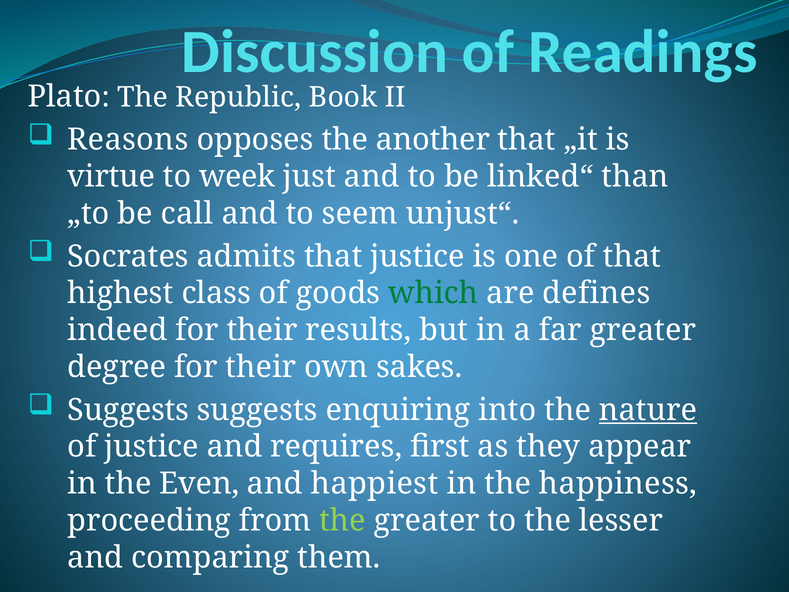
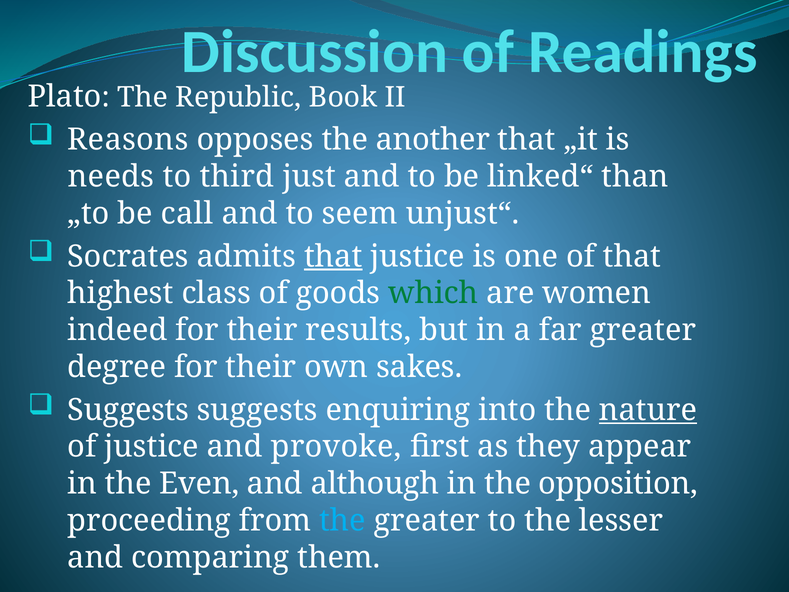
virtue: virtue -> needs
week: week -> third
that at (333, 256) underline: none -> present
defines: defines -> women
requires: requires -> provoke
happiest: happiest -> although
happiness: happiness -> opposition
the at (343, 520) colour: light green -> light blue
